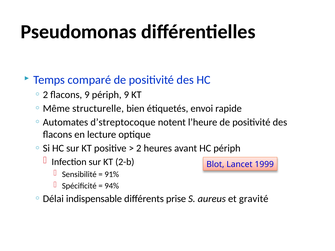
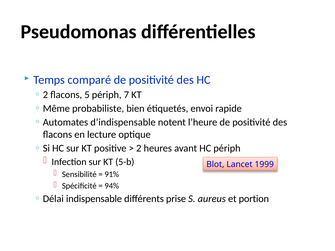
flacons 9: 9 -> 5
périph 9: 9 -> 7
structurelle: structurelle -> probabiliste
d’streptocoque: d’streptocoque -> d’indispensable
2-b: 2-b -> 5-b
gravité: gravité -> portion
